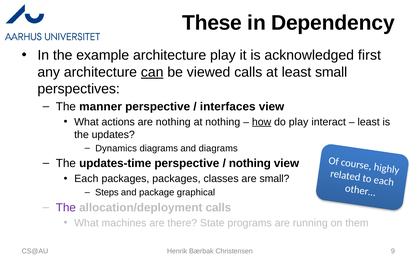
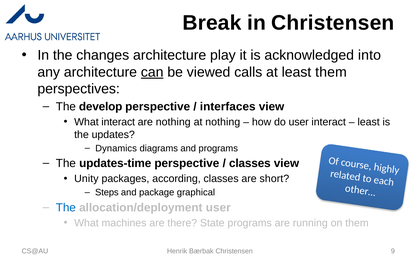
These: These -> Break
in Dependency: Dependency -> Christensen
example: example -> changes
first: first -> into
least small: small -> them
manner: manner -> develop
What actions: actions -> interact
how underline: present -> none
do play: play -> user
and diagrams: diagrams -> programs
nothing at (250, 163): nothing -> classes
Each at (86, 178): Each -> Unity
packages packages: packages -> according
are small: small -> short
The at (66, 207) colour: purple -> blue
allocation/deployment calls: calls -> user
